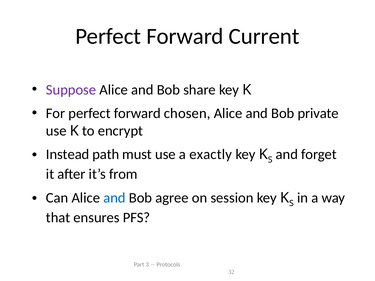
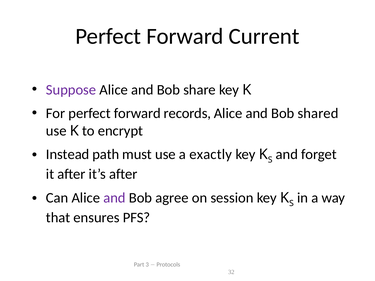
chosen: chosen -> records
private: private -> shared
it’s from: from -> after
and at (114, 198) colour: blue -> purple
